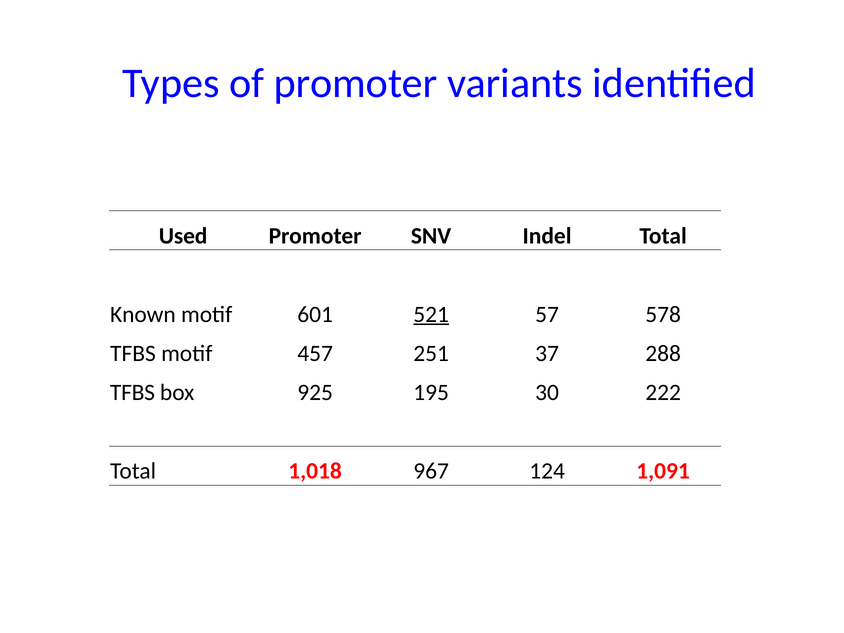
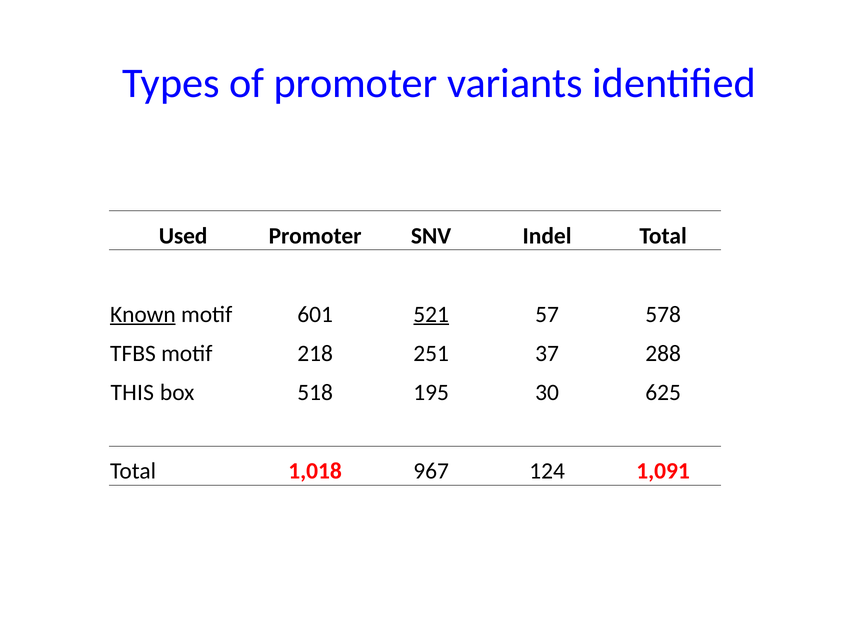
Known underline: none -> present
457: 457 -> 218
TFBS at (132, 393): TFBS -> THIS
925: 925 -> 518
222: 222 -> 625
